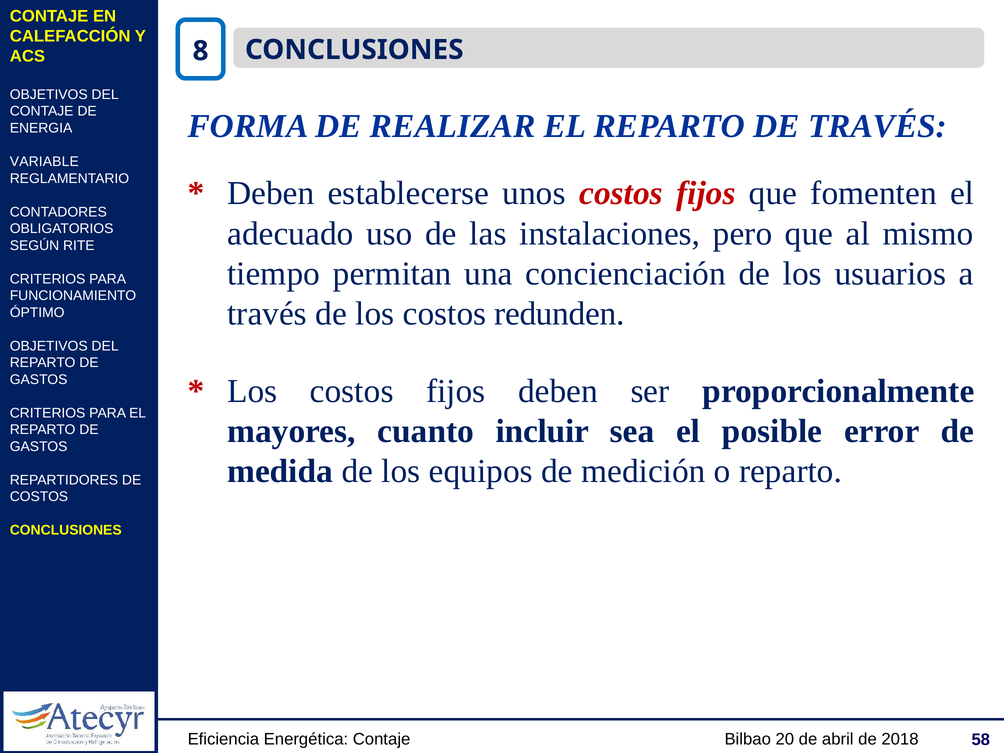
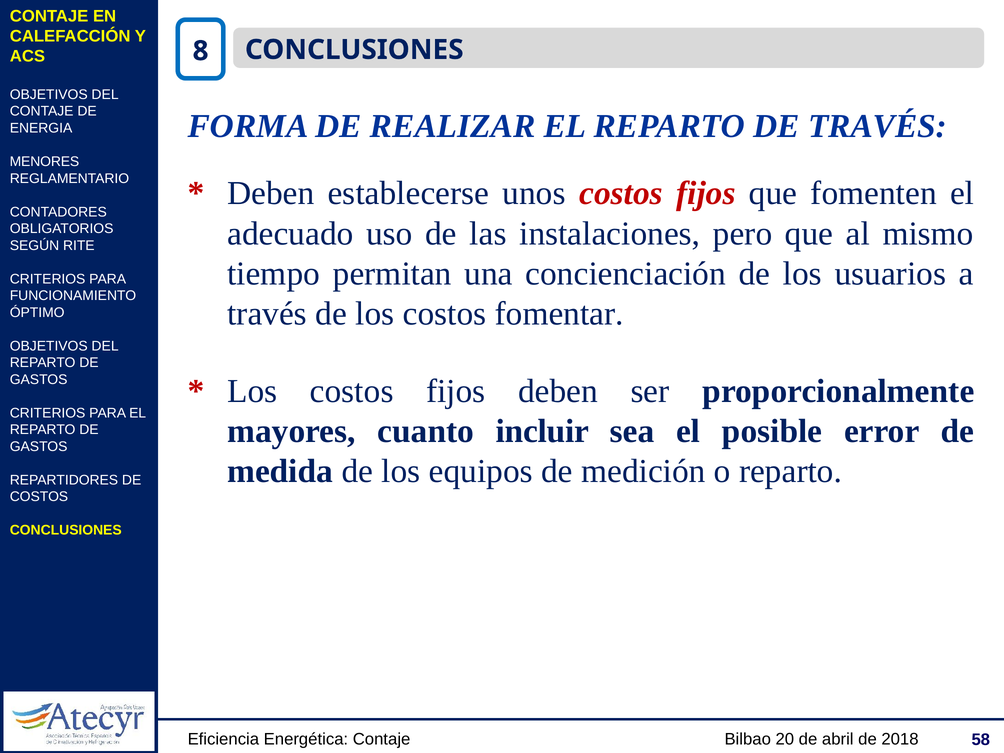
VARIABLE: VARIABLE -> MENORES
redunden: redunden -> fomentar
